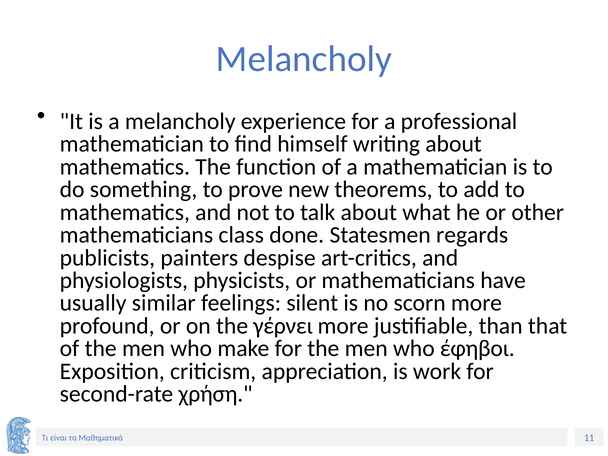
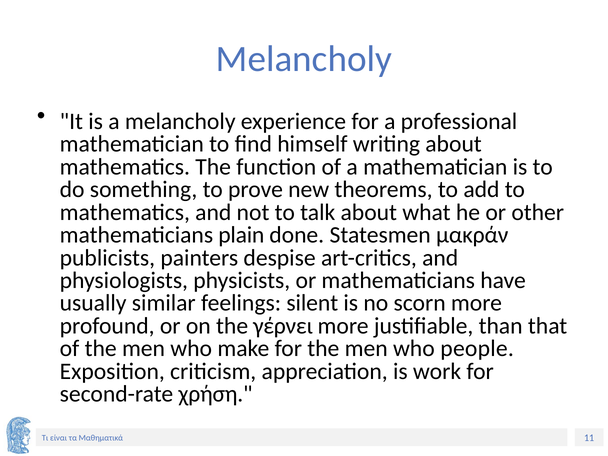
class: class -> plain
regards: regards -> μακράν
έφηβοι: έφηβοι -> people
